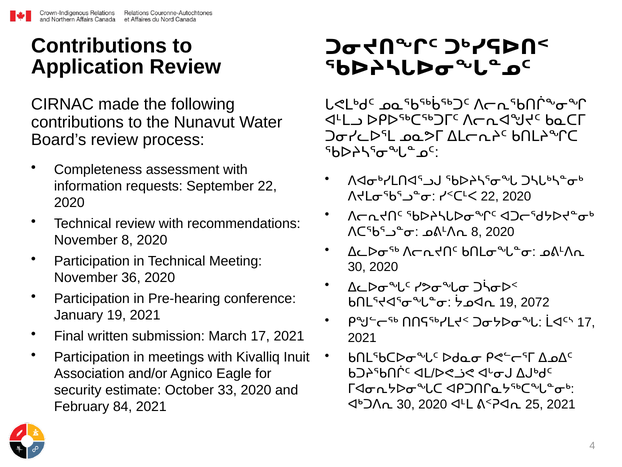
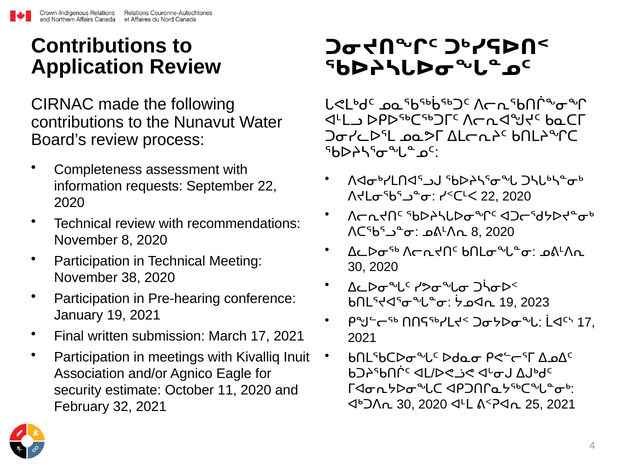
36: 36 -> 38
2072: 2072 -> 2023
33: 33 -> 11
84: 84 -> 32
